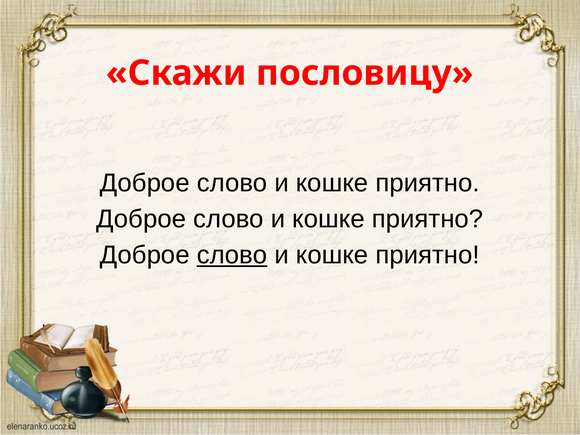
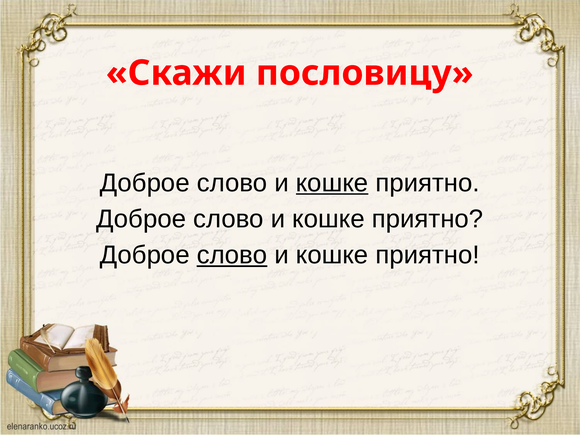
кошке at (332, 183) underline: none -> present
